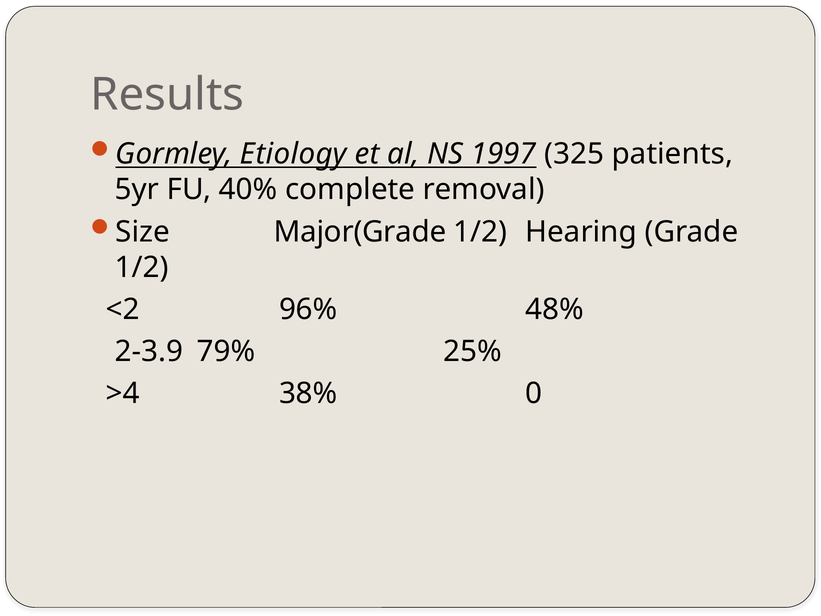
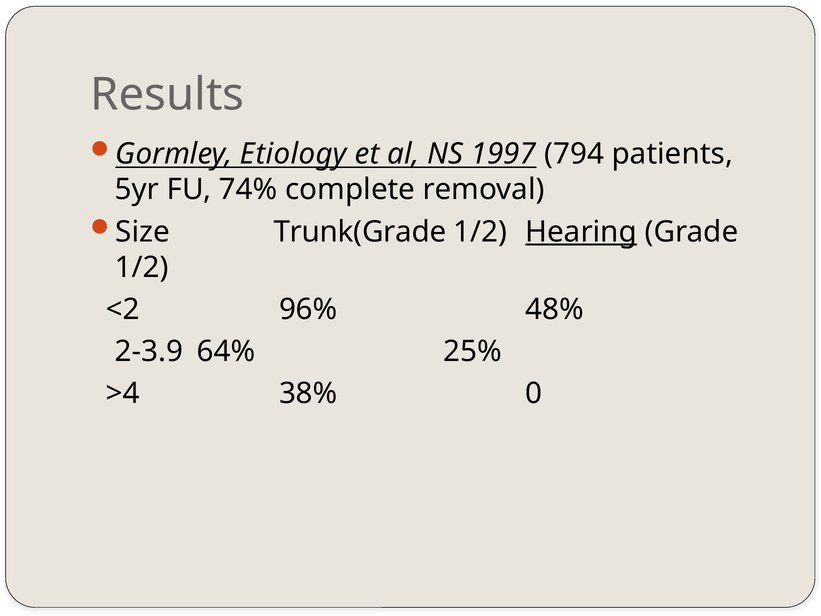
325: 325 -> 794
40%: 40% -> 74%
Major(Grade: Major(Grade -> Trunk(Grade
Hearing underline: none -> present
79%: 79% -> 64%
